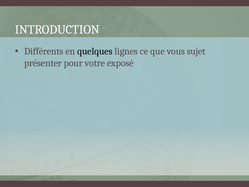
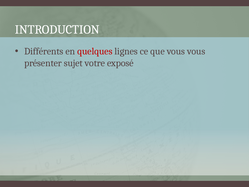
quelques colour: black -> red
vous sujet: sujet -> vous
pour: pour -> sujet
